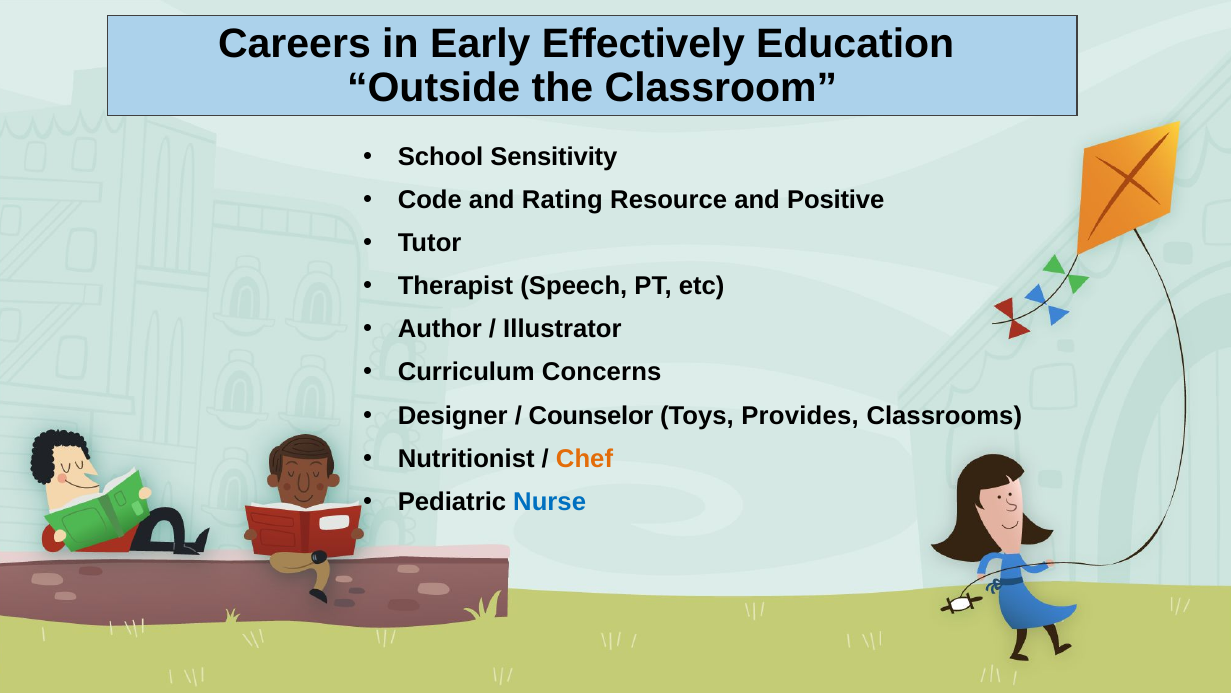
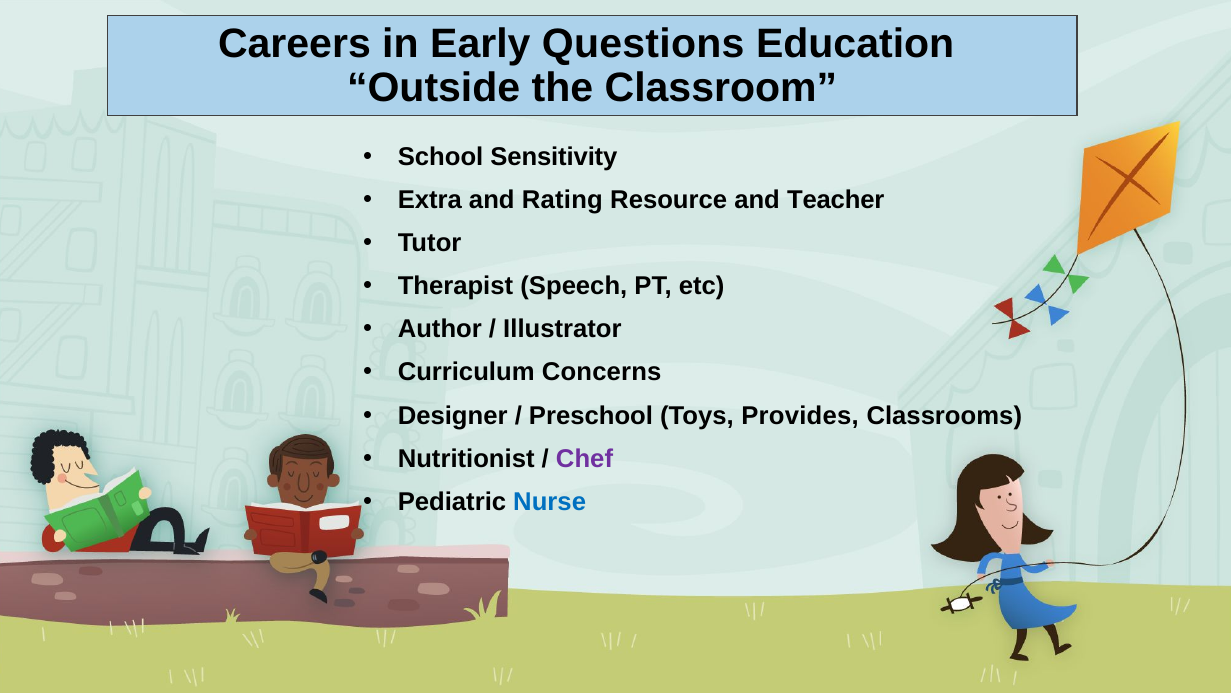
Effectively: Effectively -> Questions
Code: Code -> Extra
Positive: Positive -> Teacher
Counselor: Counselor -> Preschool
Chef colour: orange -> purple
